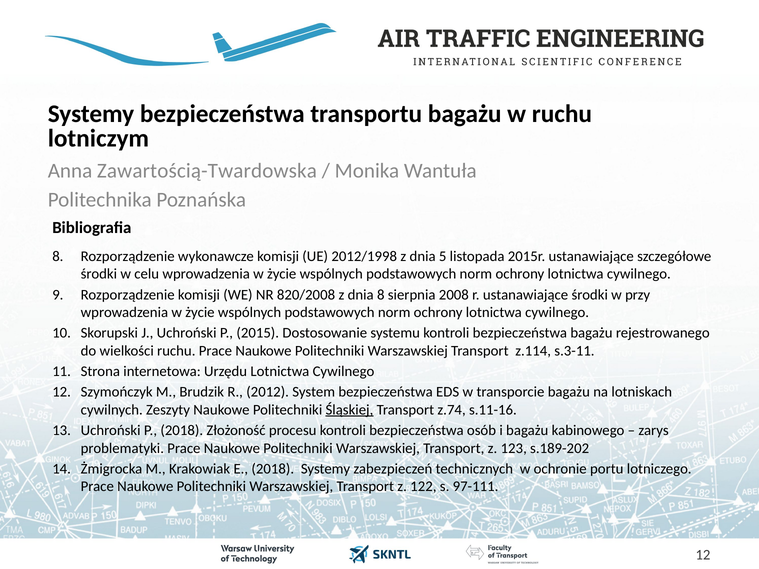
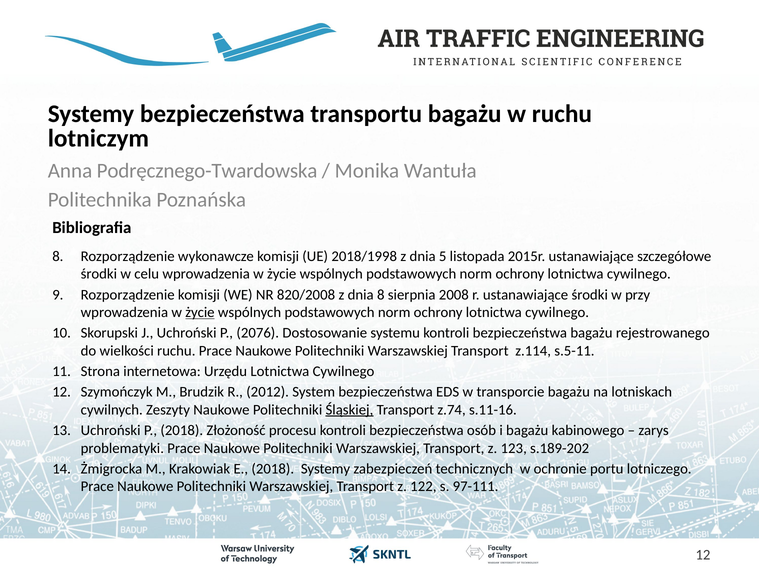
Zawartością-Twardowska: Zawartością-Twardowska -> Podręcznego-Twardowska
2012/1998: 2012/1998 -> 2018/1998
życie at (200, 313) underline: none -> present
2015: 2015 -> 2076
s.3-11: s.3-11 -> s.5-11
